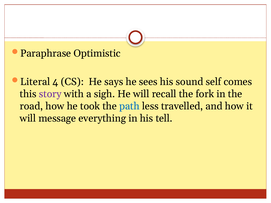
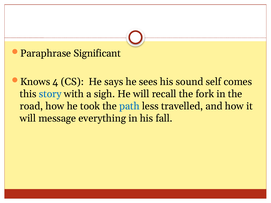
Optimistic: Optimistic -> Significant
Literal: Literal -> Knows
story colour: purple -> blue
tell: tell -> fall
